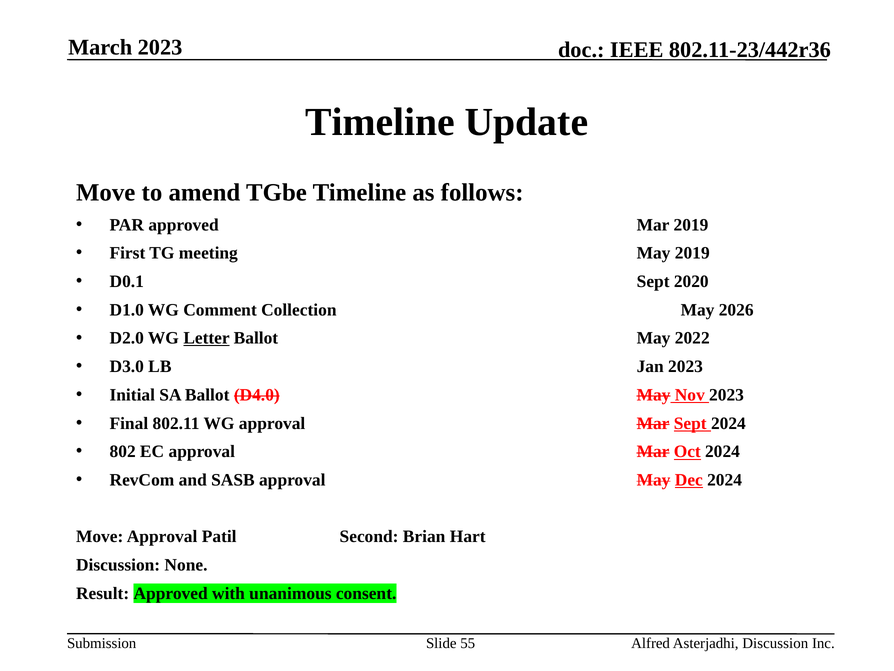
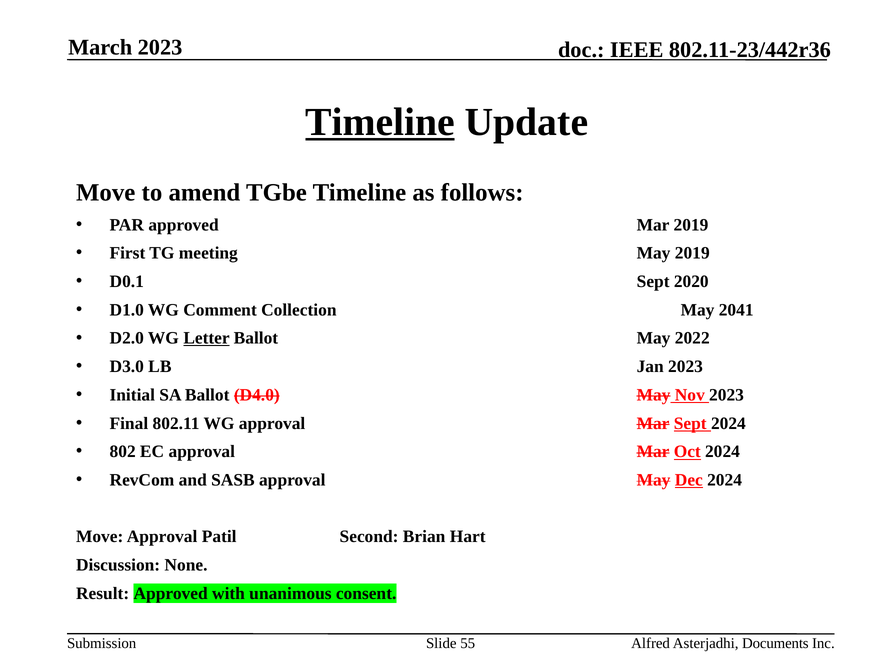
Timeline at (380, 122) underline: none -> present
2026: 2026 -> 2041
Asterjadhi Discussion: Discussion -> Documents
